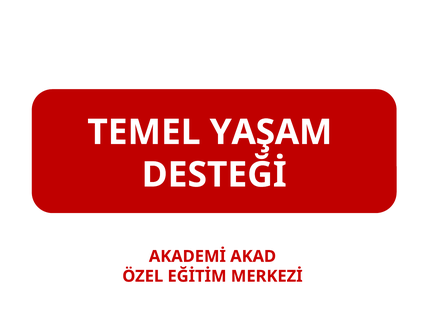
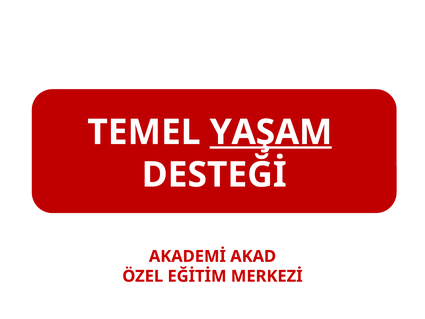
YAŞAM underline: none -> present
